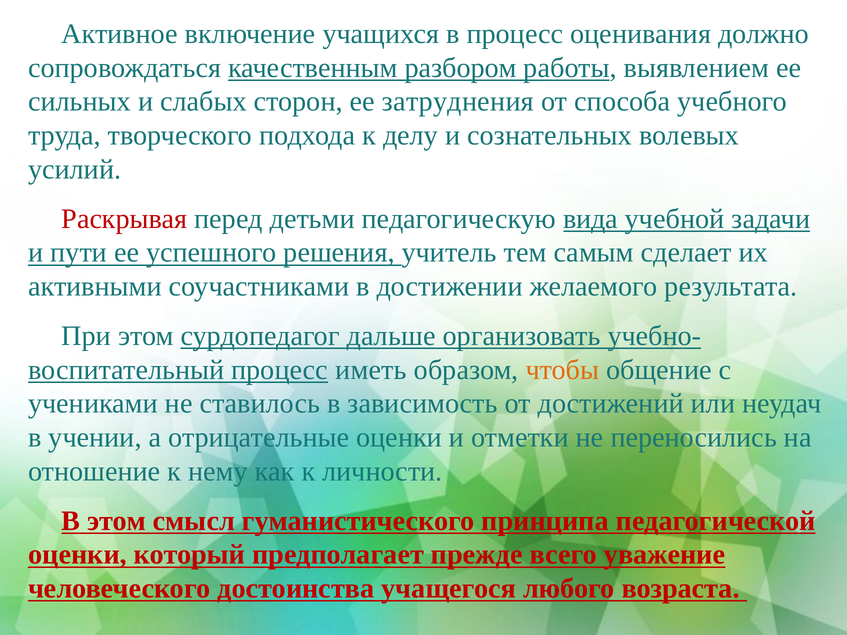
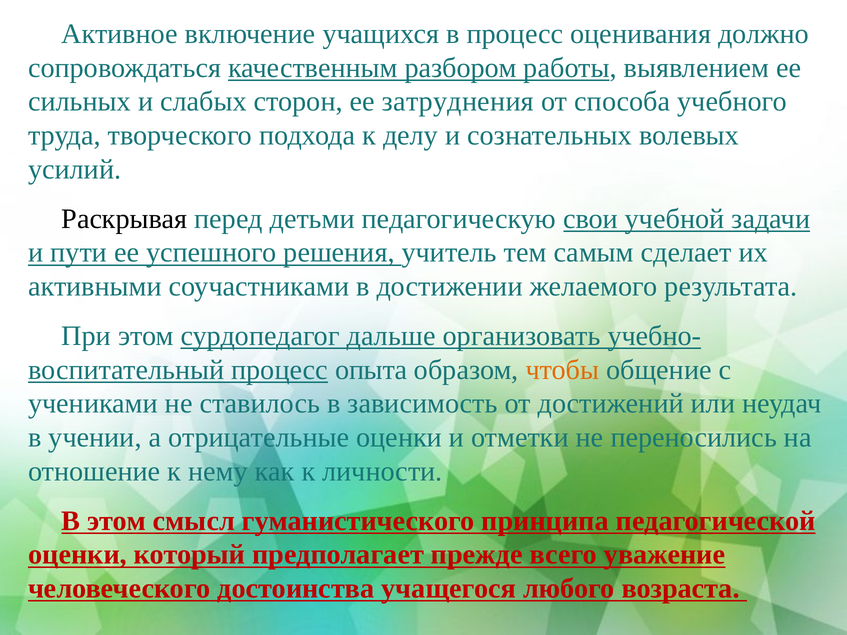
Раскрывая colour: red -> black
вида: вида -> свои
иметь: иметь -> опыта
